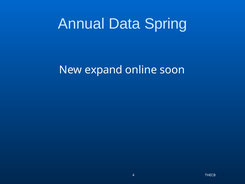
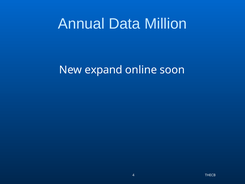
Spring: Spring -> Million
